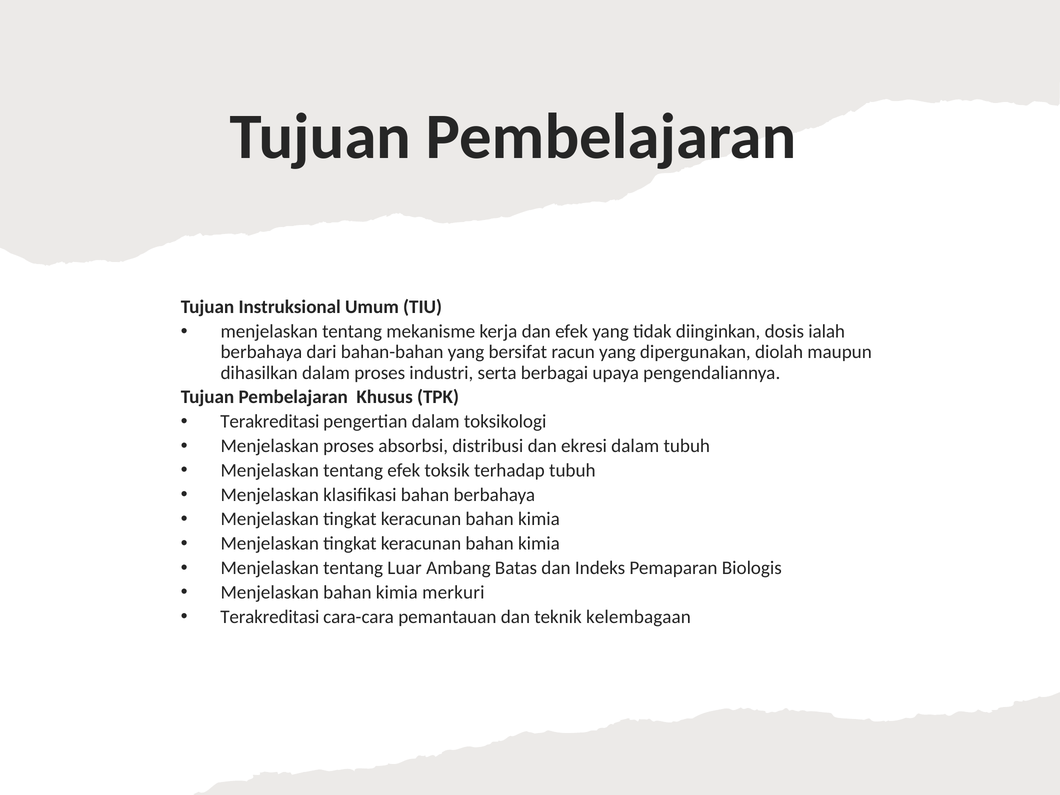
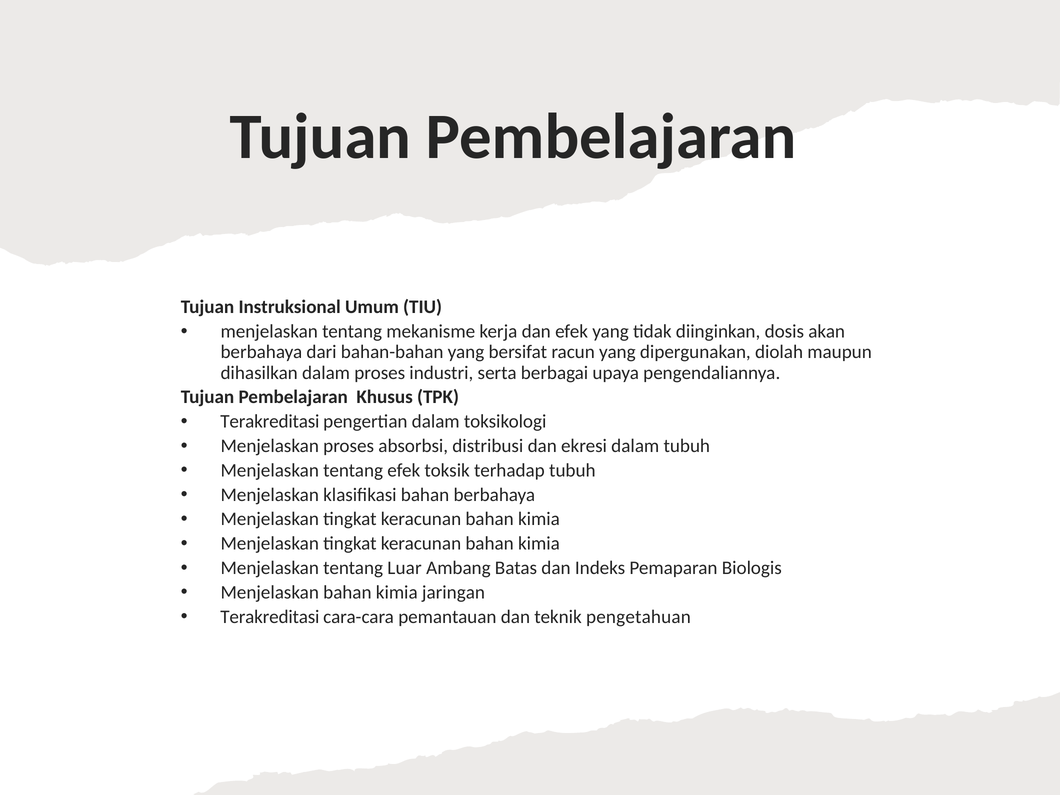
ialah: ialah -> akan
merkuri: merkuri -> jaringan
kelembagaan: kelembagaan -> pengetahuan
